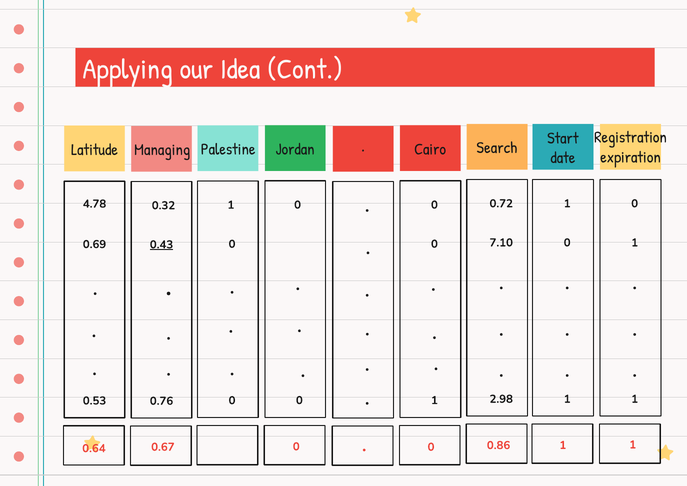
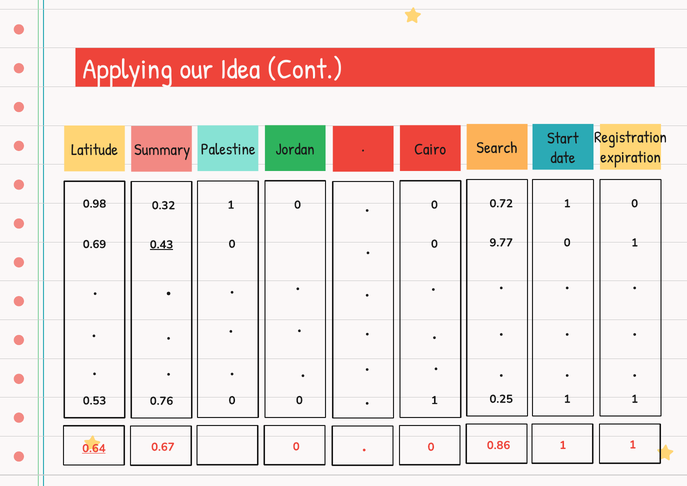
Managing: Managing -> Summary
4.78: 4.78 -> 0.98
7.10: 7.10 -> 9.77
2.98: 2.98 -> 0.25
0.64 underline: none -> present
